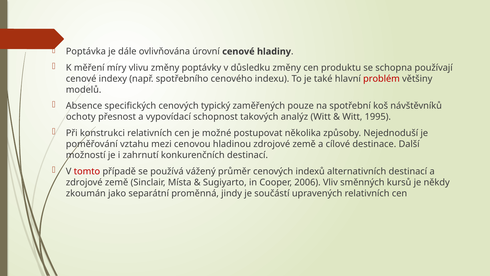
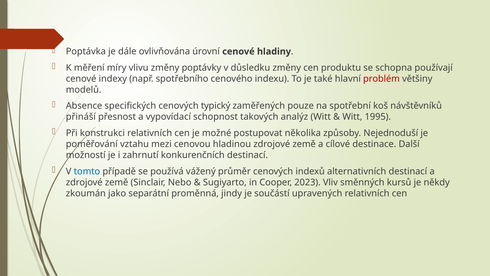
ochoty: ochoty -> přináší
tomto colour: red -> blue
Místa: Místa -> Nebo
2006: 2006 -> 2023
